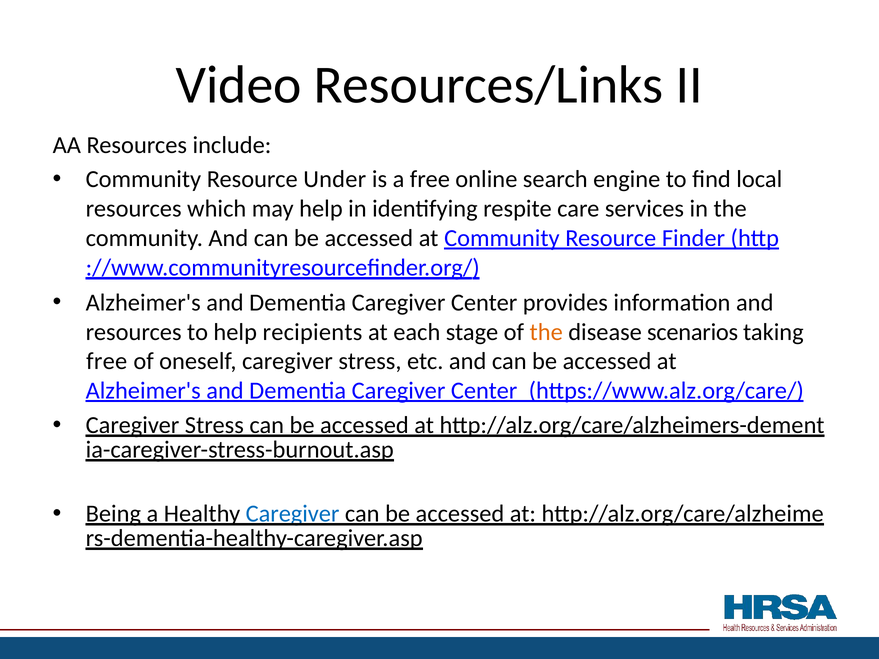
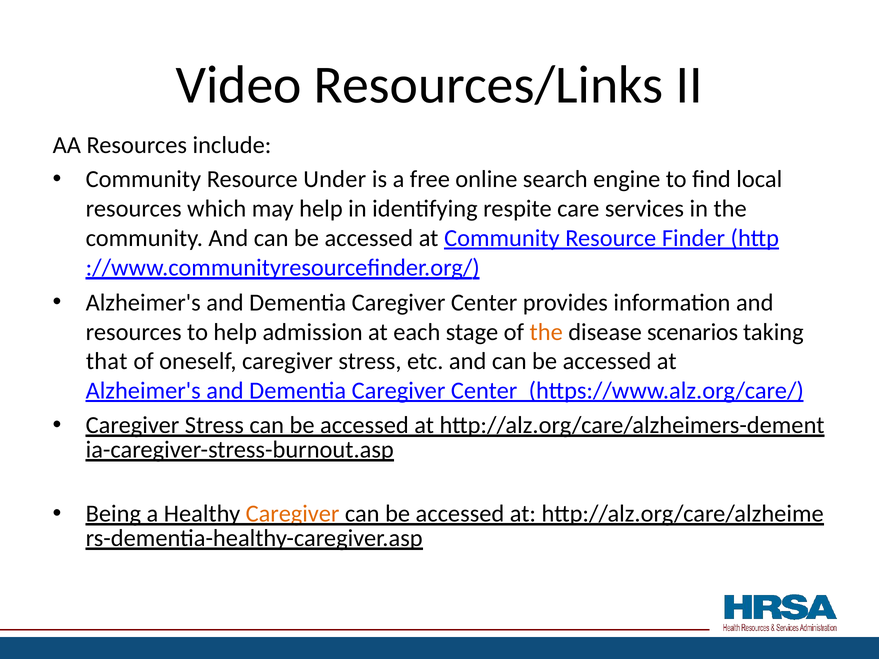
recipients: recipients -> admission
free at (107, 361): free -> that
Caregiver at (293, 514) colour: blue -> orange
